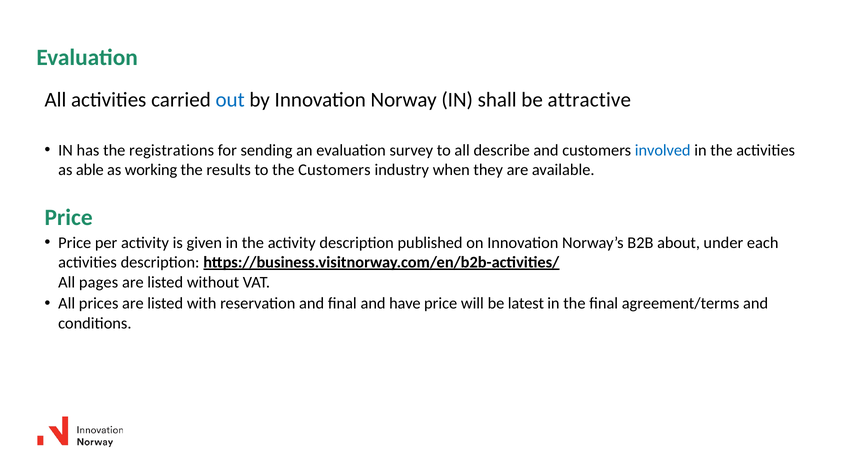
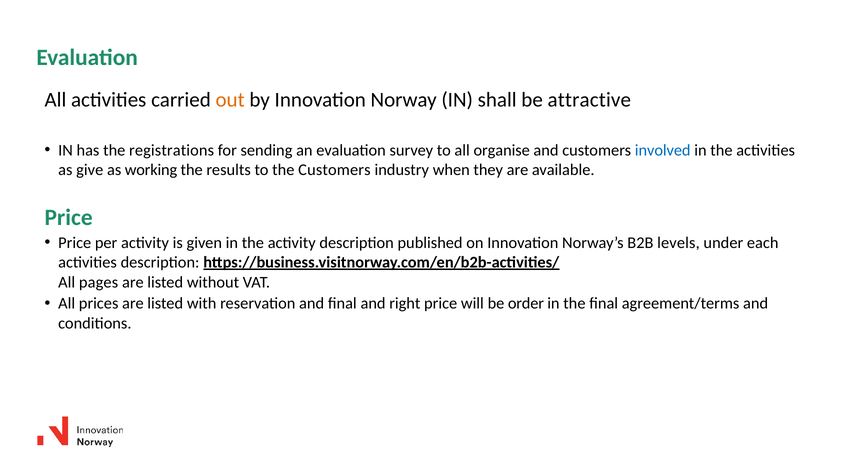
out colour: blue -> orange
describe: describe -> organise
able: able -> give
about: about -> levels
have: have -> right
latest: latest -> order
